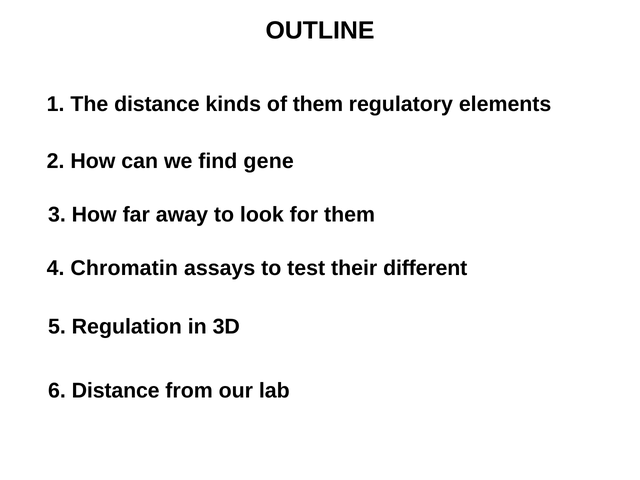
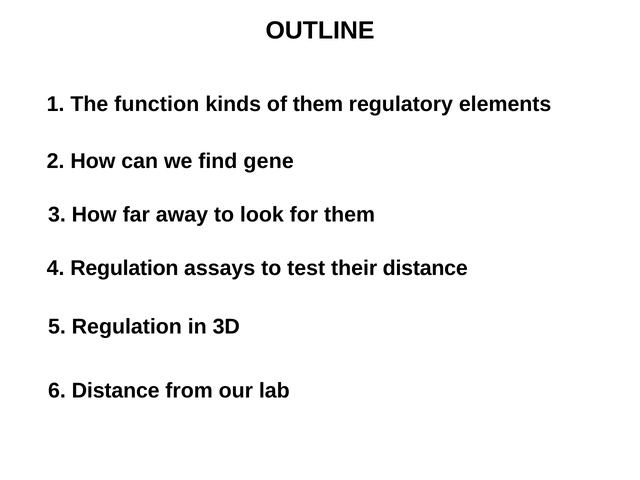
The distance: distance -> function
4 Chromatin: Chromatin -> Regulation
their different: different -> distance
